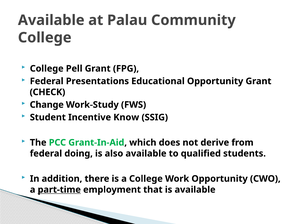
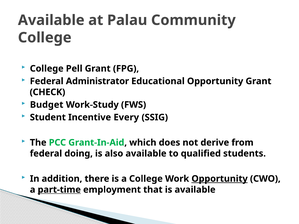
Presentations: Presentations -> Administrator
Change: Change -> Budget
Know: Know -> Every
Opportunity at (220, 179) underline: none -> present
